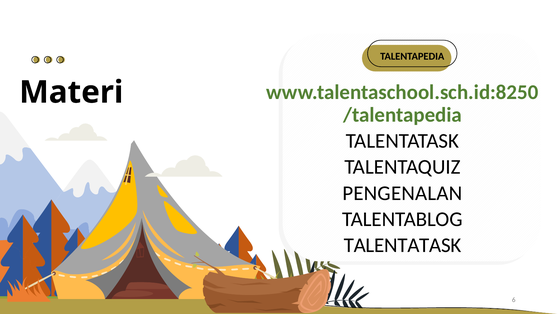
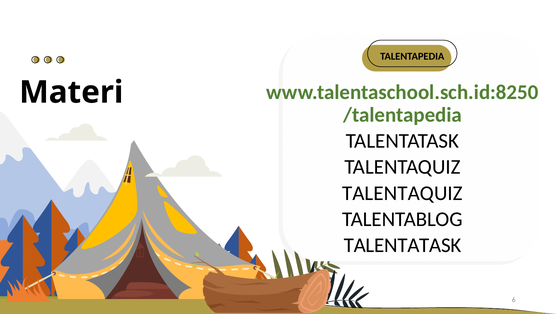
PENGENALAN at (402, 193): PENGENALAN -> TALENTAQUIZ
